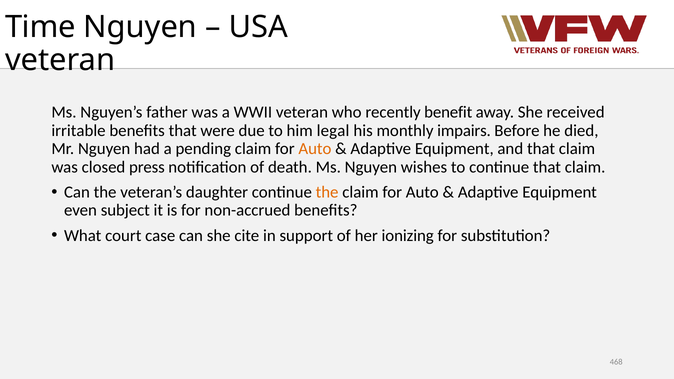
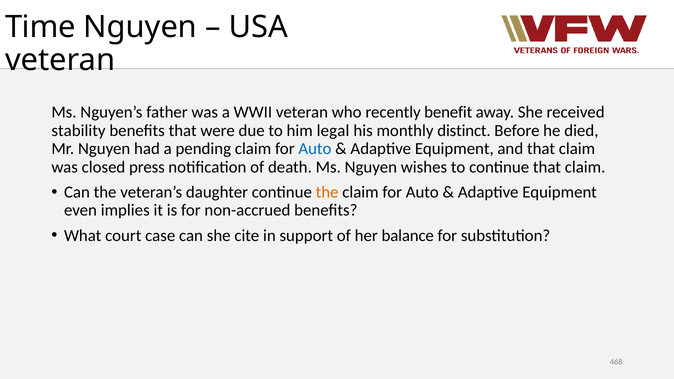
irritable: irritable -> stability
impairs: impairs -> distinct
Auto at (315, 149) colour: orange -> blue
subject: subject -> implies
ionizing: ionizing -> balance
